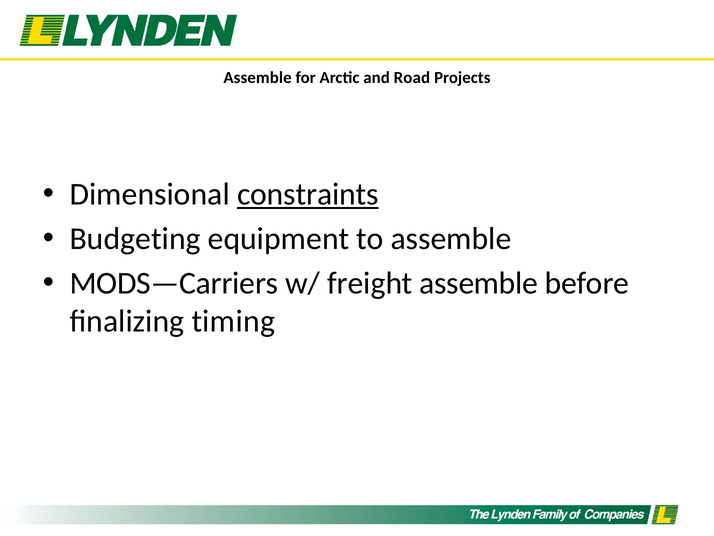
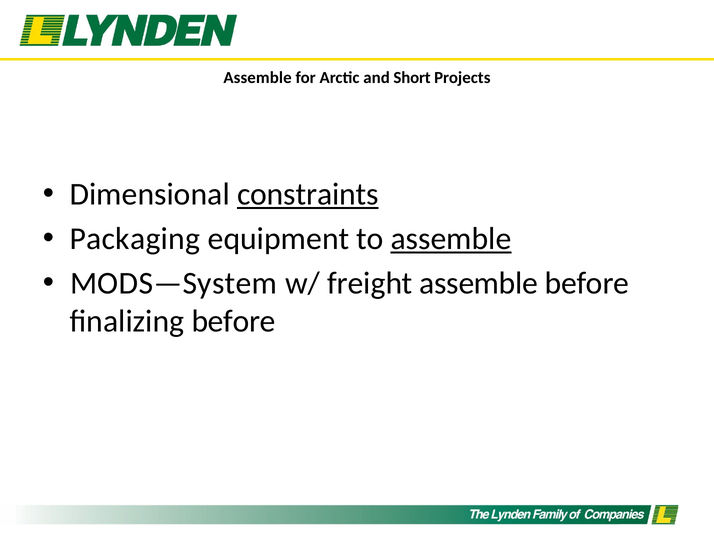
Road: Road -> Short
Budgeting: Budgeting -> Packaging
assemble at (451, 239) underline: none -> present
MODS—Carriers: MODS—Carriers -> MODS—System
finalizing timing: timing -> before
